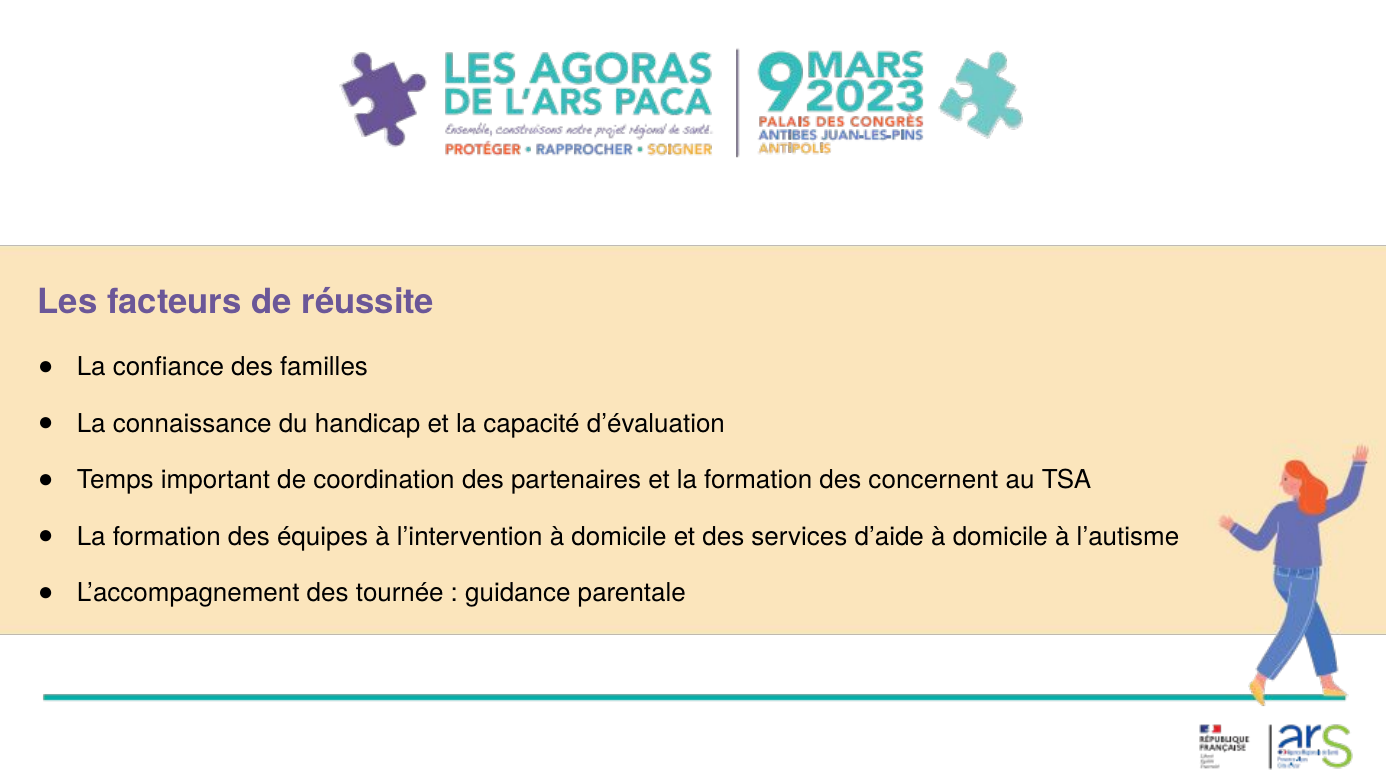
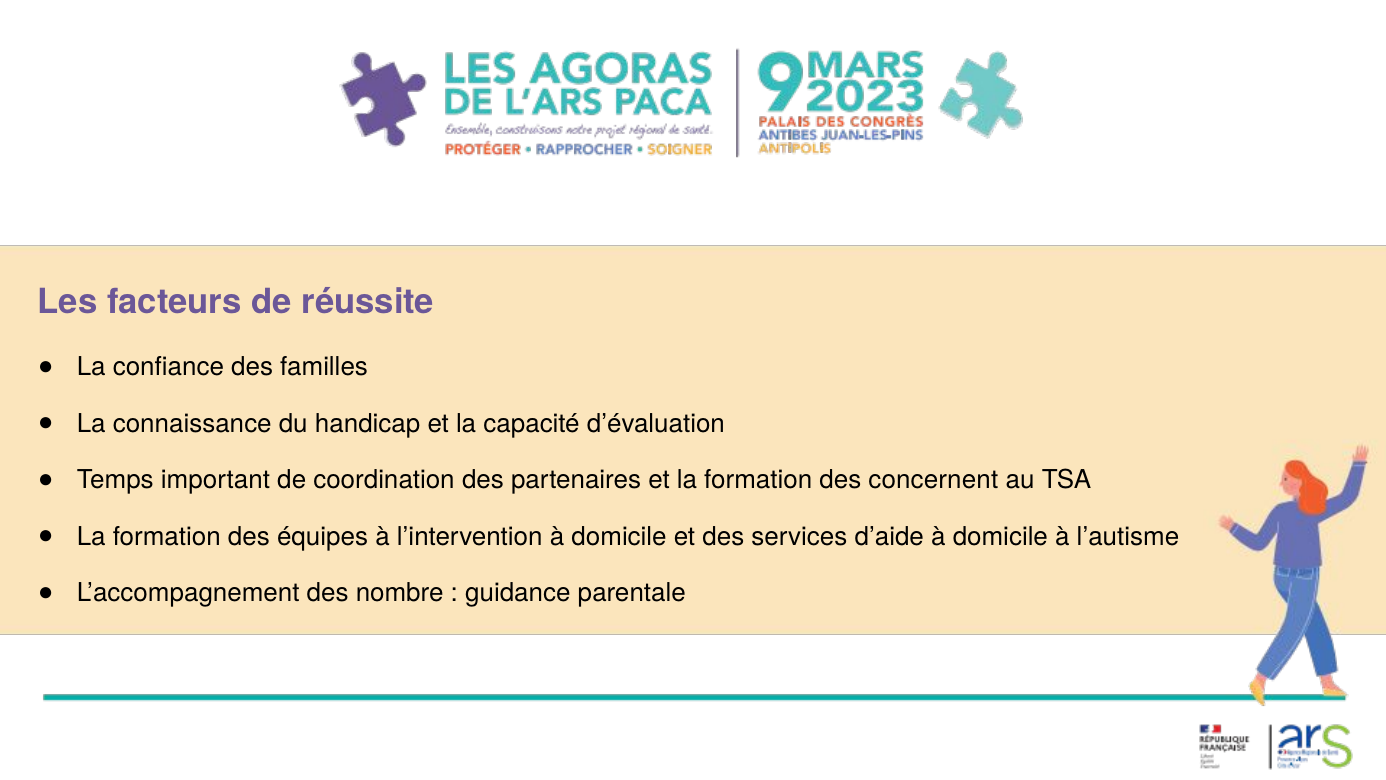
tournée: tournée -> nombre
